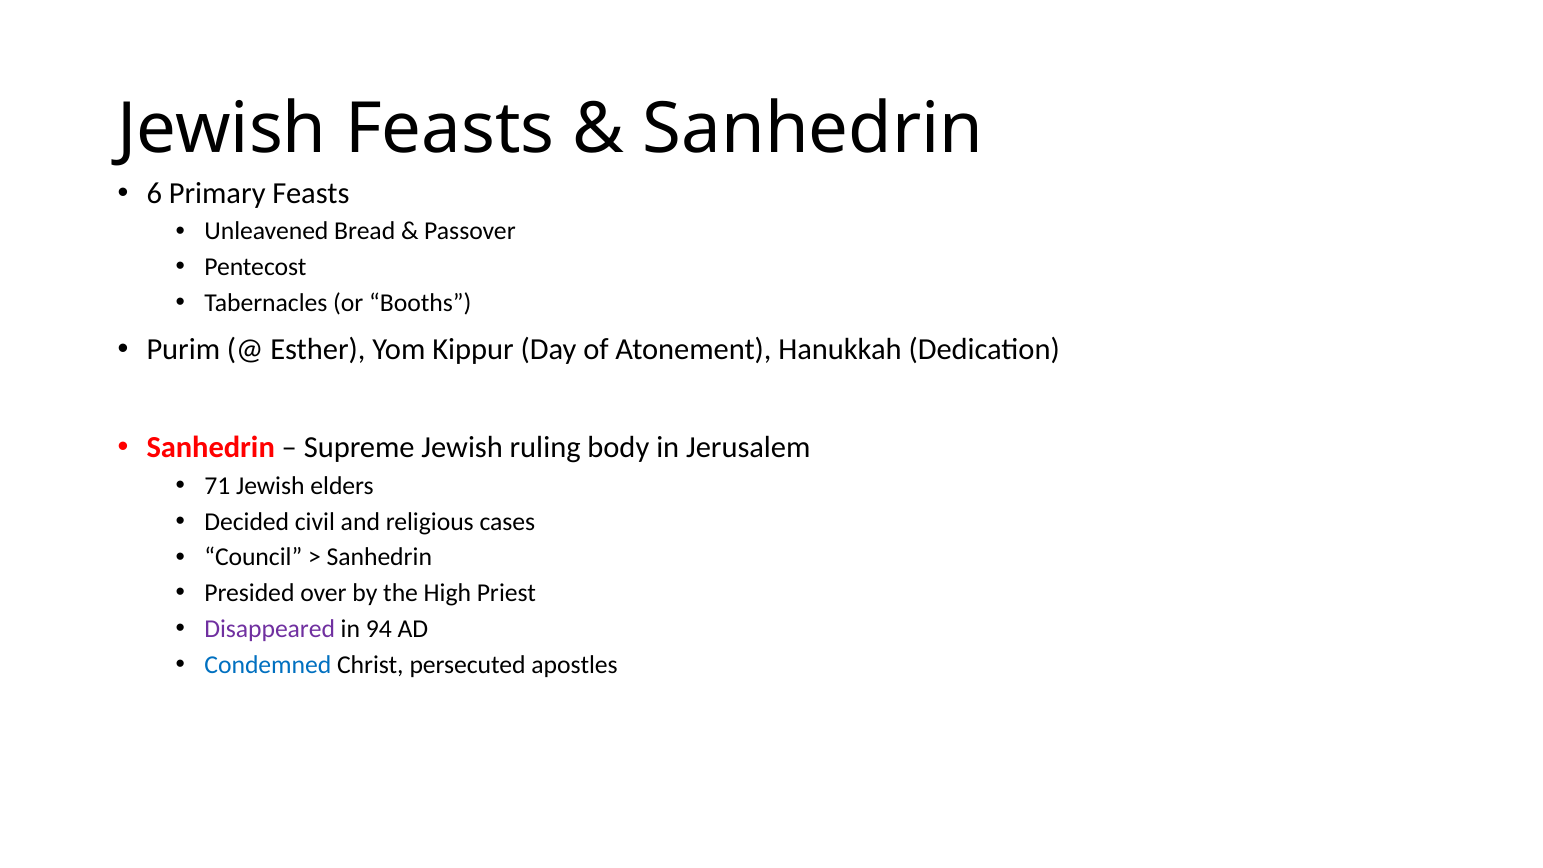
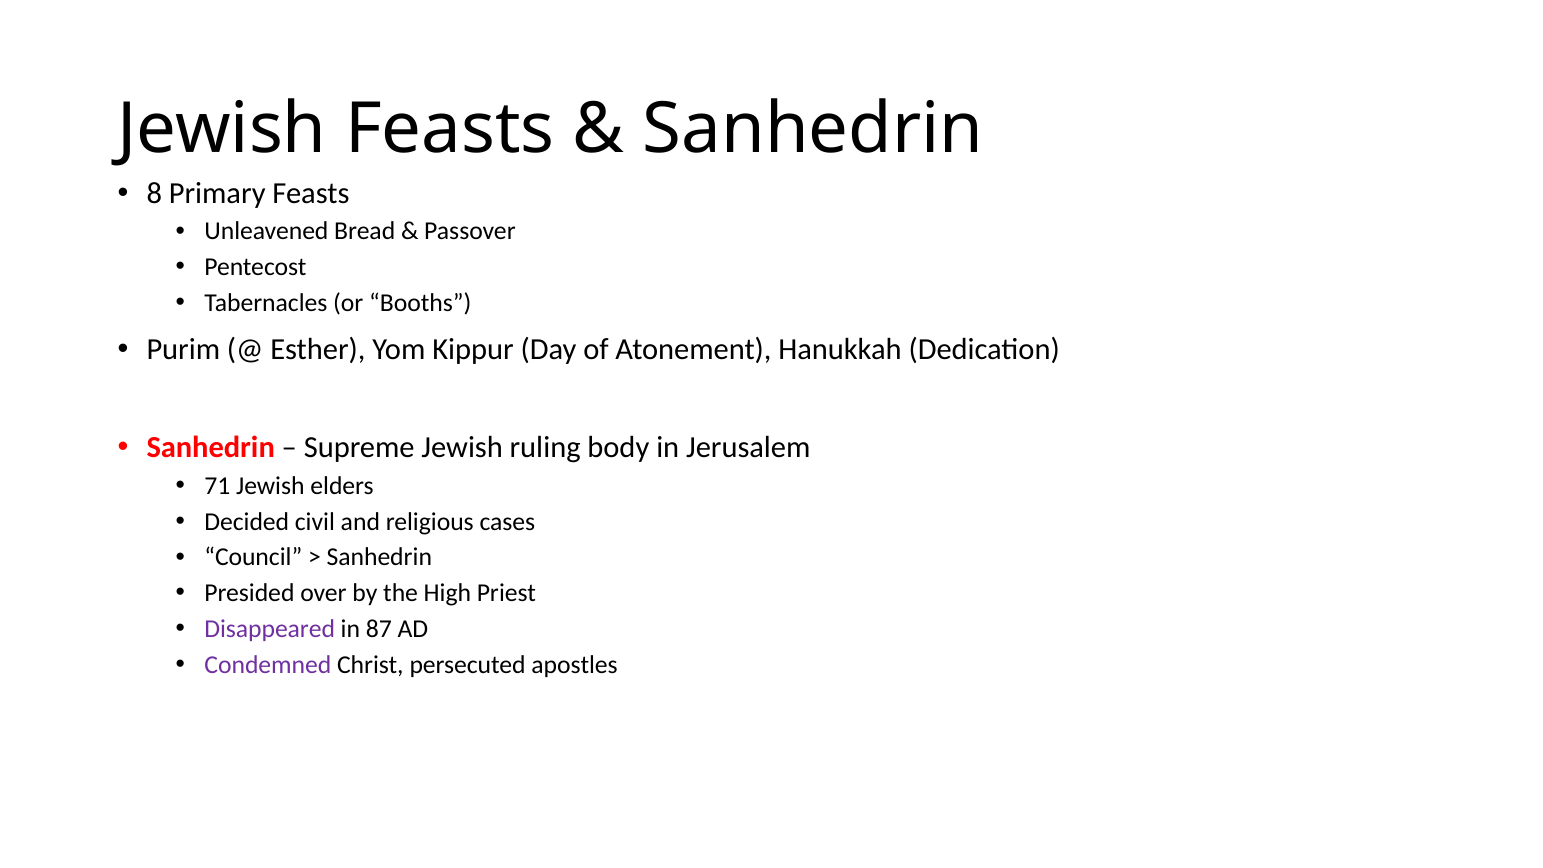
6: 6 -> 8
94: 94 -> 87
Condemned colour: blue -> purple
